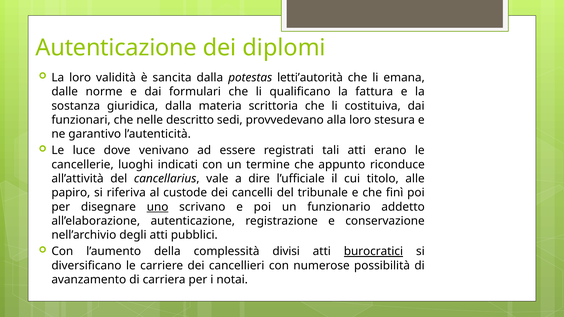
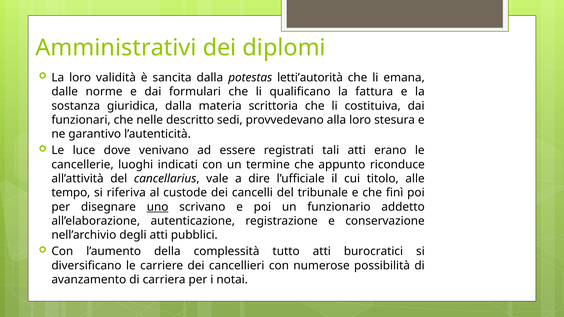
Autenticazione at (116, 48): Autenticazione -> Amministrativi
papiro: papiro -> tempo
divisi: divisi -> tutto
burocratici underline: present -> none
